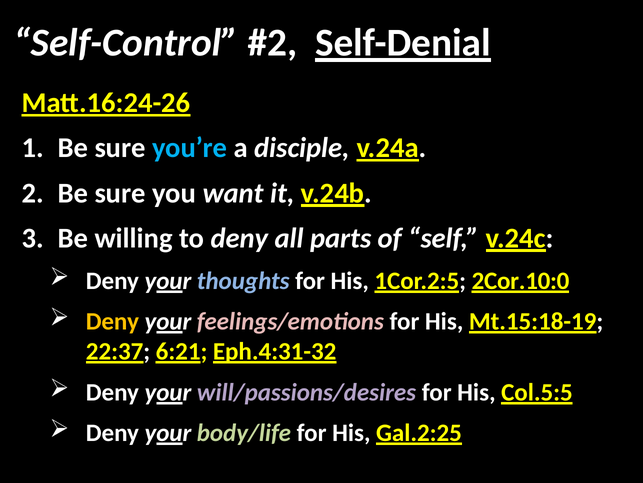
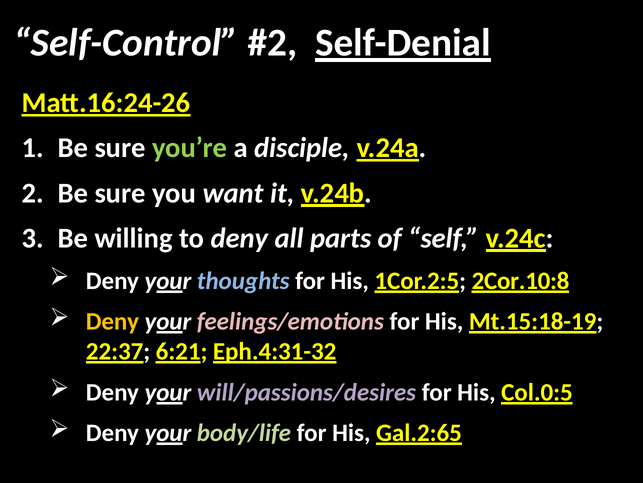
you’re colour: light blue -> light green
2Cor.10:0: 2Cor.10:0 -> 2Cor.10:8
Col.5:5: Col.5:5 -> Col.0:5
Gal.2:25: Gal.2:25 -> Gal.2:65
